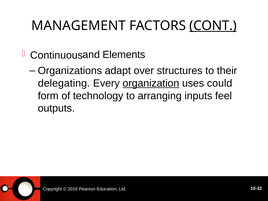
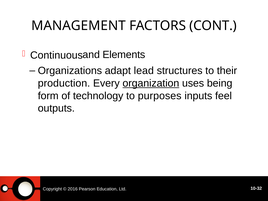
CONT underline: present -> none
over: over -> lead
delegating: delegating -> production
could: could -> being
arranging: arranging -> purposes
